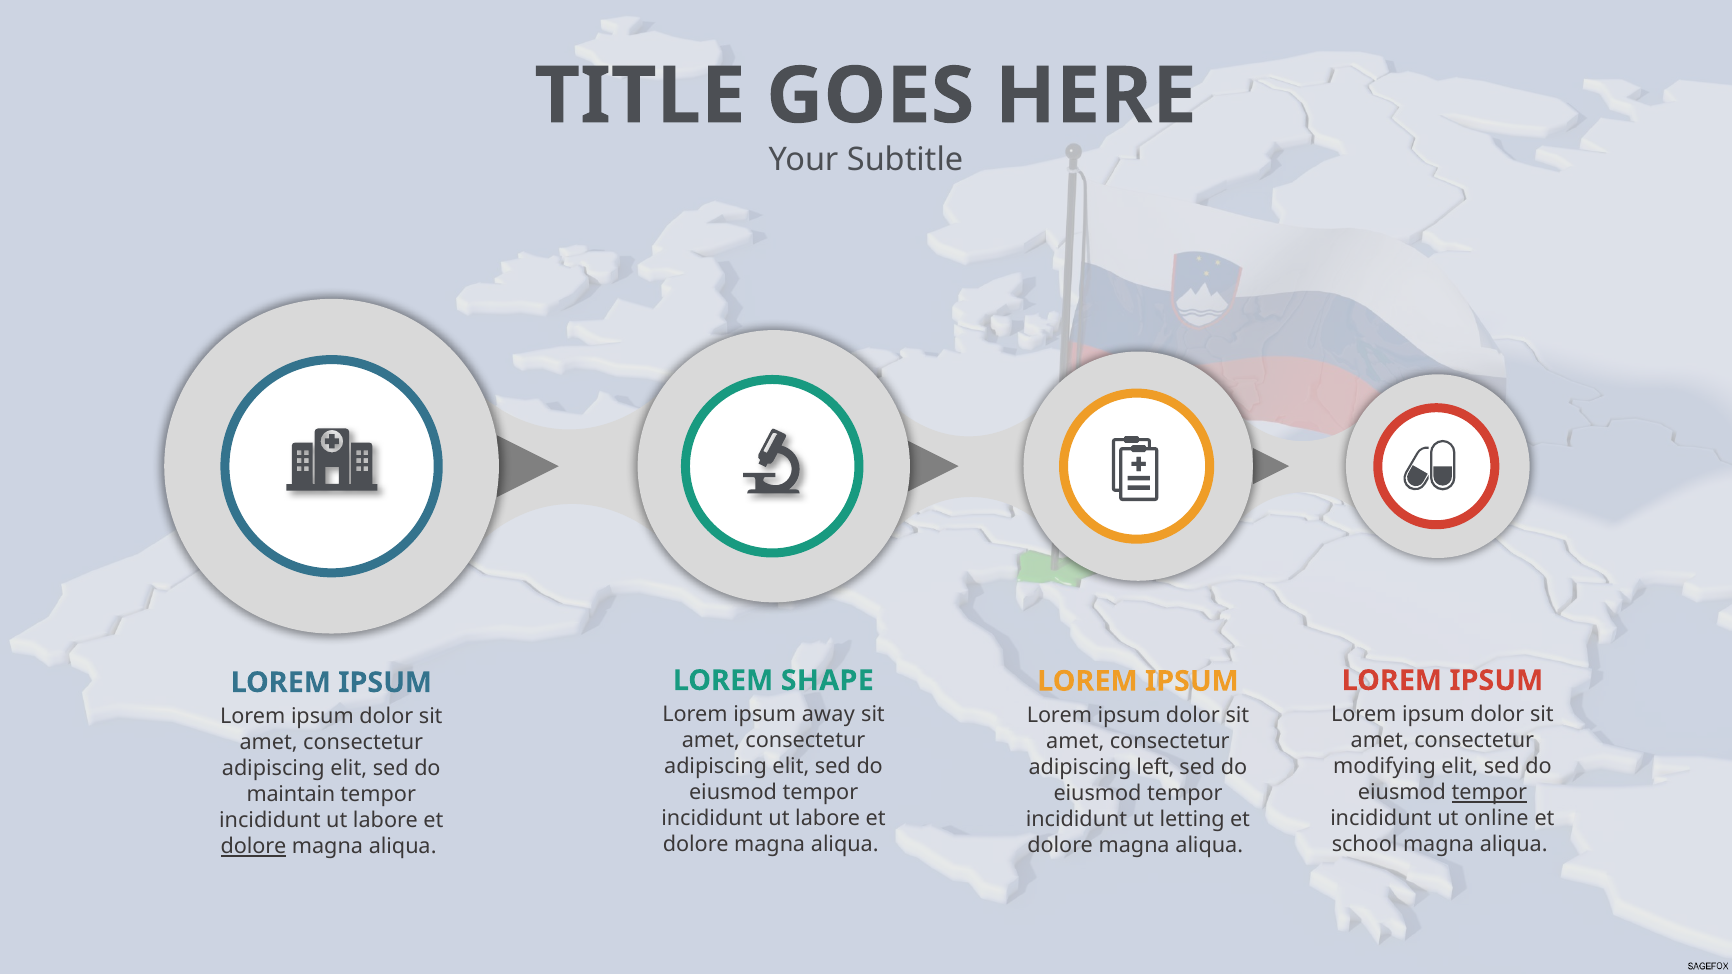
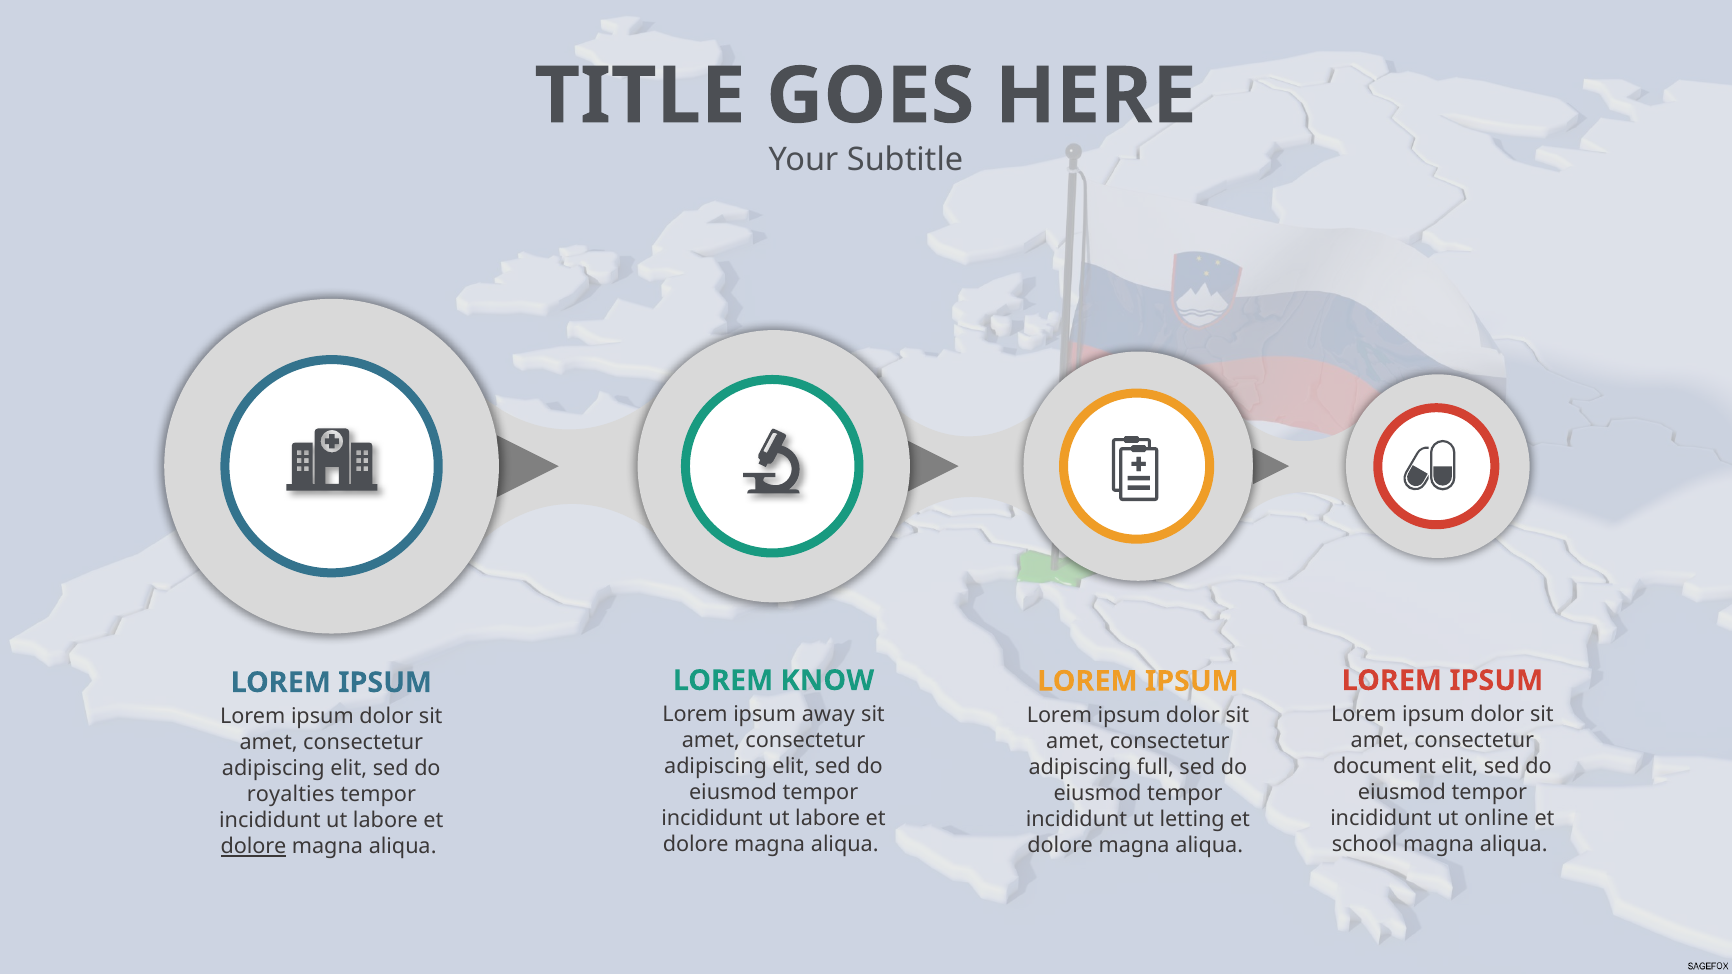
SHAPE: SHAPE -> KNOW
modifying: modifying -> document
left: left -> full
tempor at (1489, 793) underline: present -> none
maintain: maintain -> royalties
